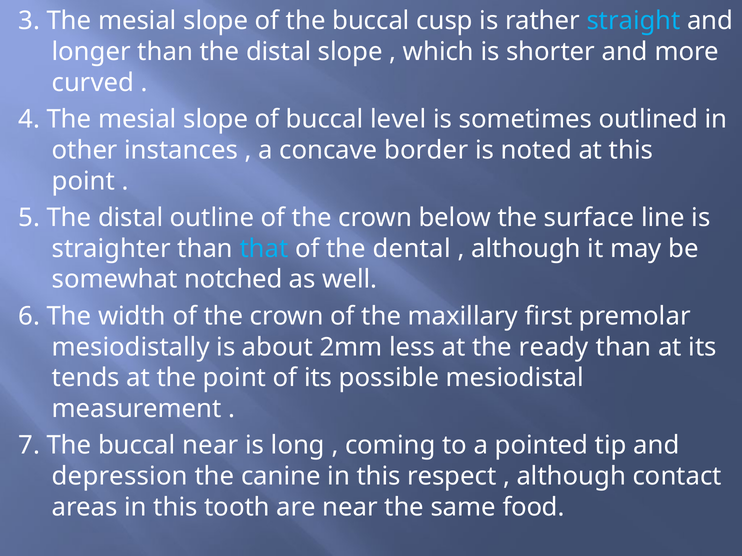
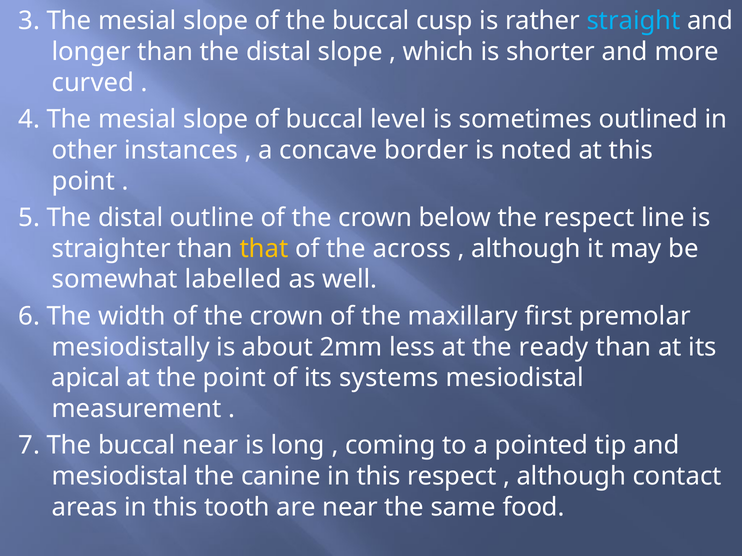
the surface: surface -> respect
that colour: light blue -> yellow
dental: dental -> across
notched: notched -> labelled
tends: tends -> apical
possible: possible -> systems
depression at (120, 477): depression -> mesiodistal
